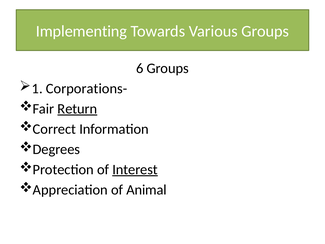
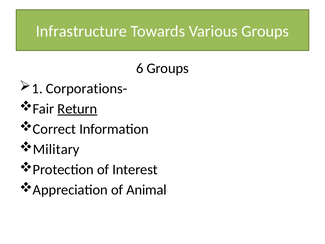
Implementing: Implementing -> Infrastructure
Degrees: Degrees -> Military
Interest underline: present -> none
